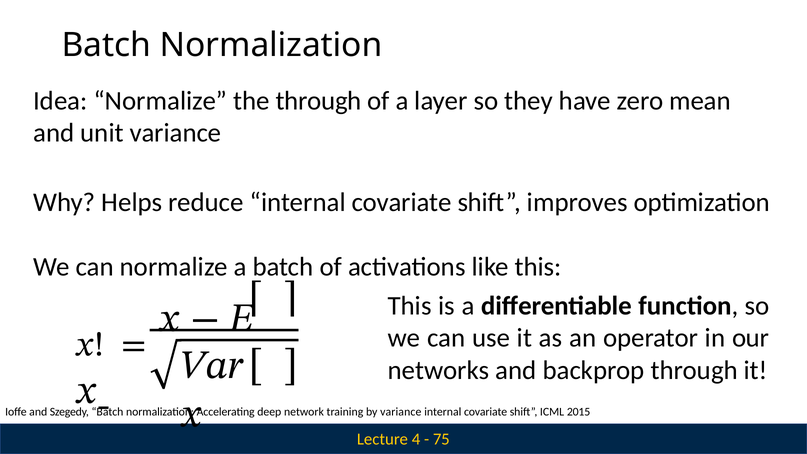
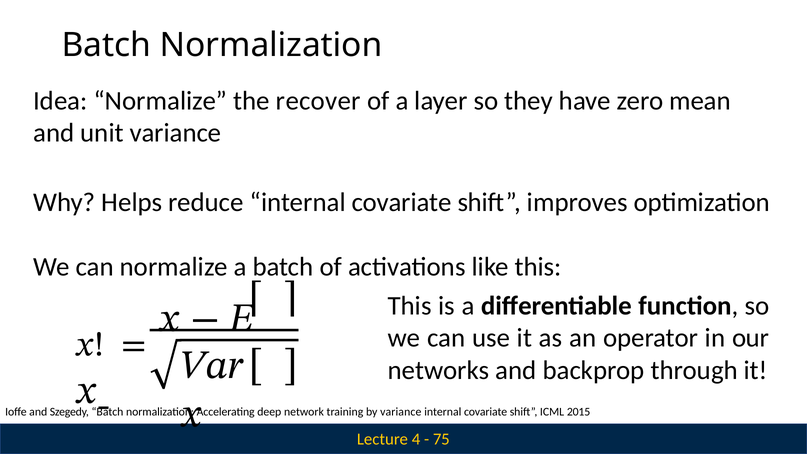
the through: through -> recover
